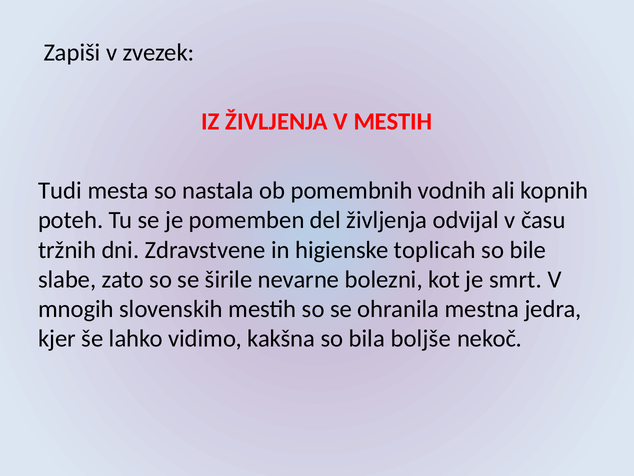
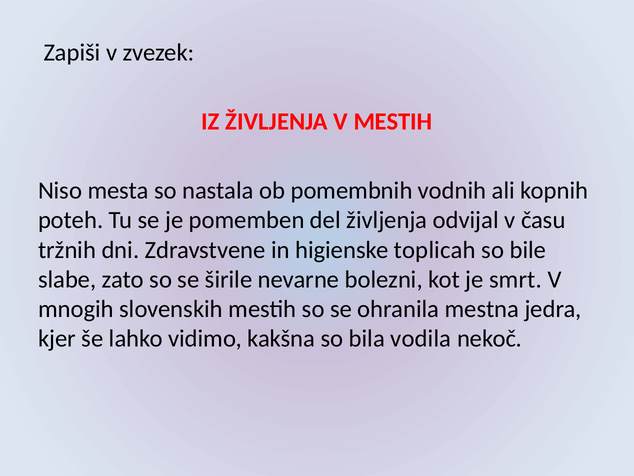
Tudi: Tudi -> Niso
boljše: boljše -> vodila
